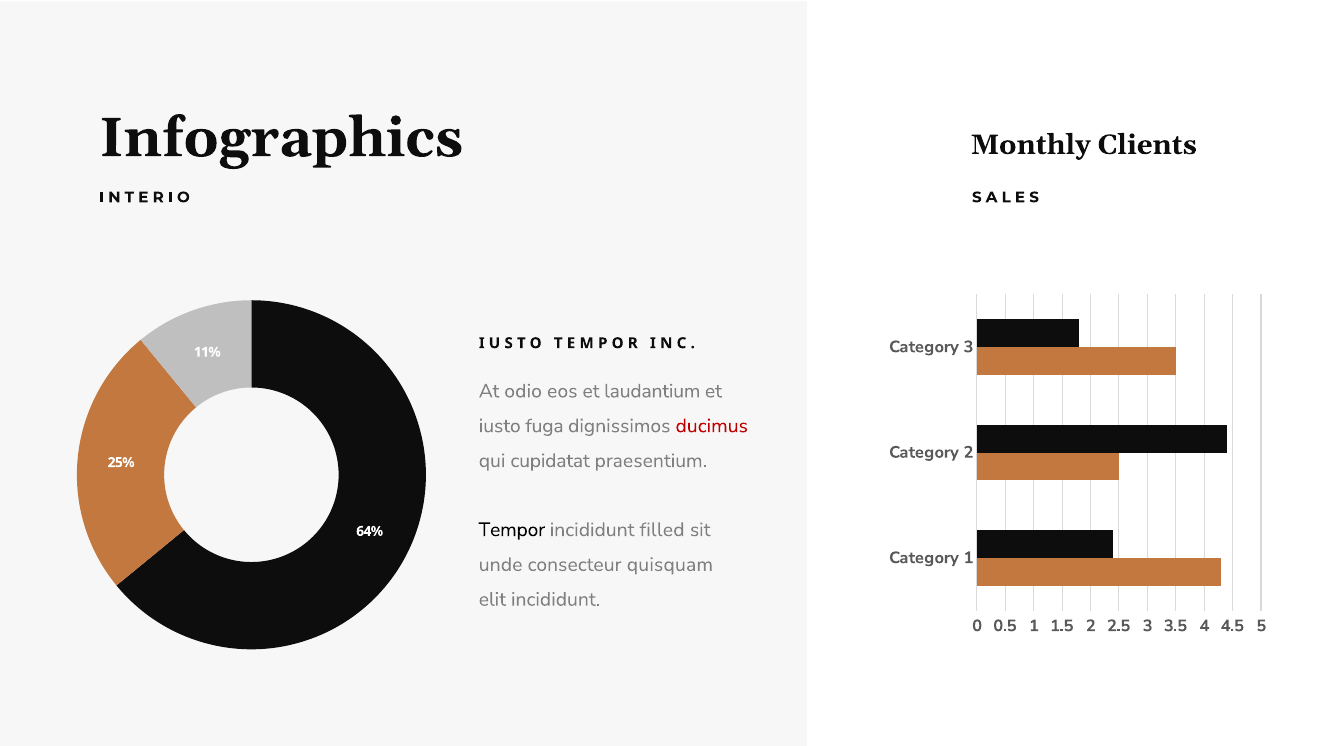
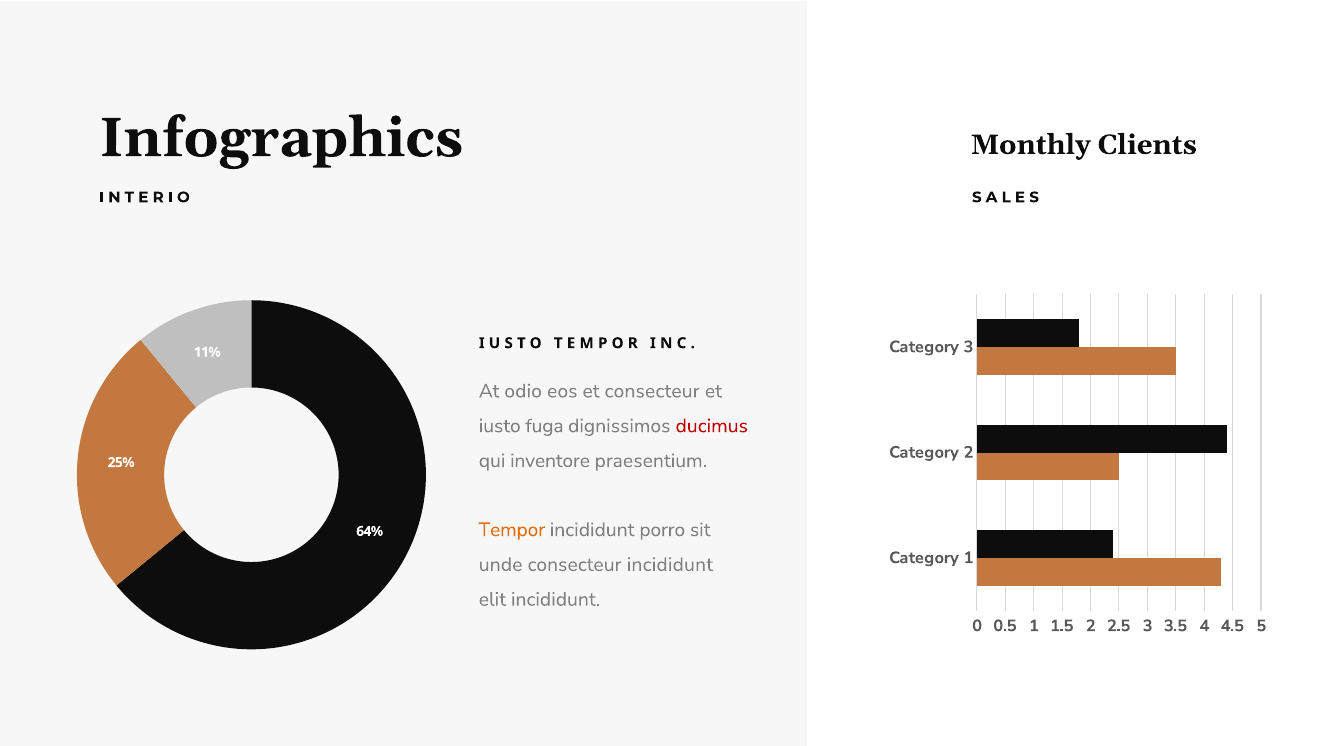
et laudantium: laudantium -> consecteur
cupidatat: cupidatat -> inventore
Tempor colour: black -> orange
filled: filled -> porro
consecteur quisquam: quisquam -> incididunt
